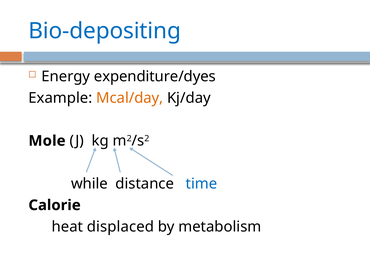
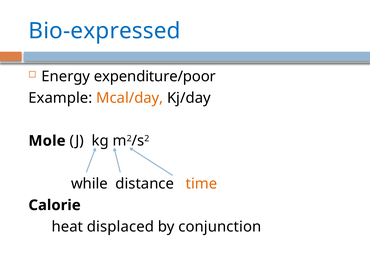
Bio-depositing: Bio-depositing -> Bio-expressed
expenditure/dyes: expenditure/dyes -> expenditure/poor
time colour: blue -> orange
metabolism: metabolism -> conjunction
